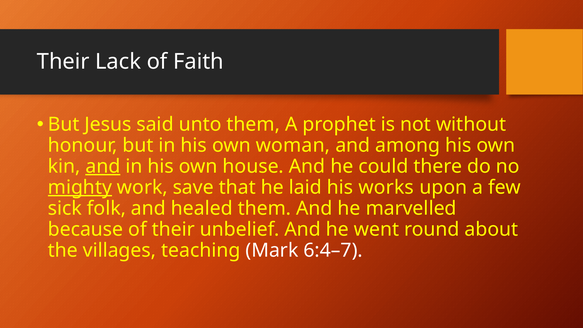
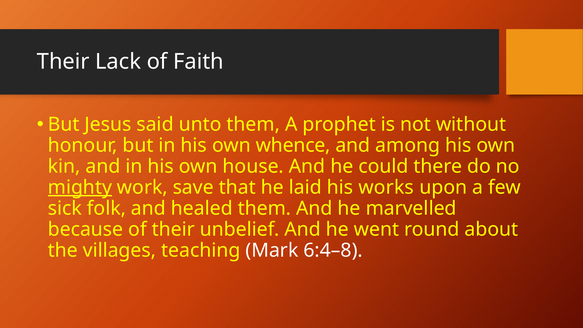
woman: woman -> whence
and at (103, 166) underline: present -> none
6:4–7: 6:4–7 -> 6:4–8
